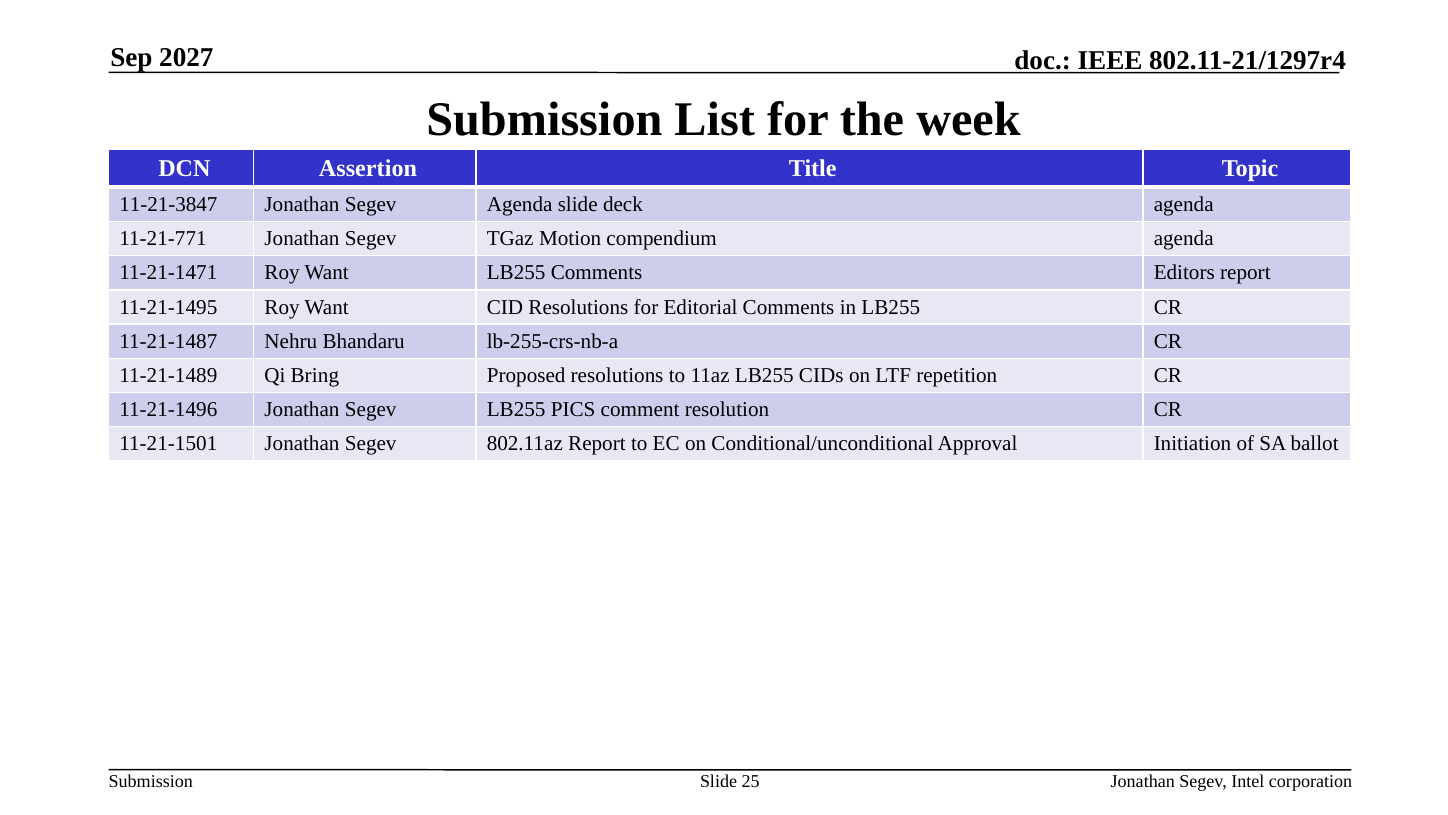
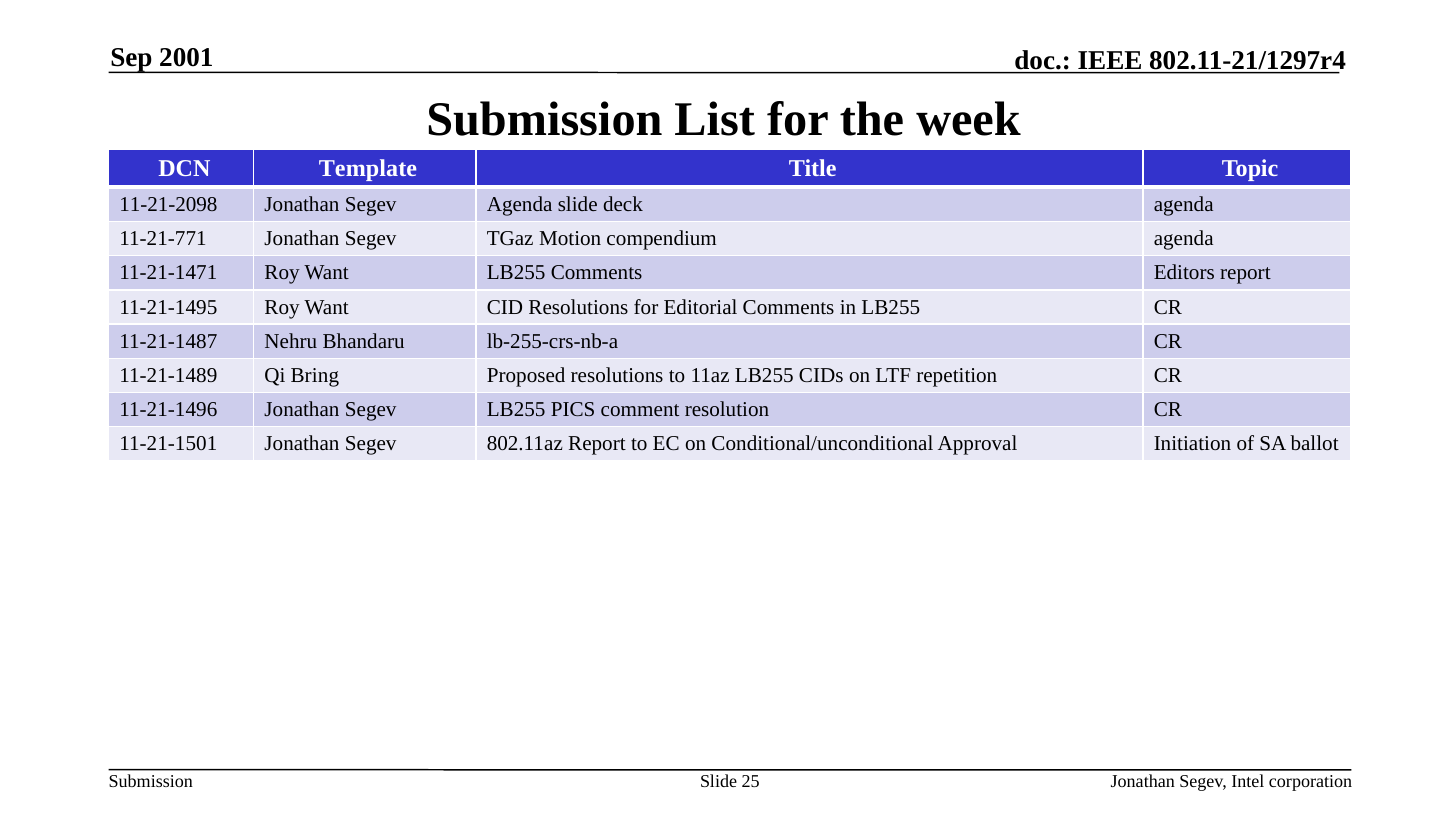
2027: 2027 -> 2001
Assertion: Assertion -> Template
11-21-3847: 11-21-3847 -> 11-21-2098
